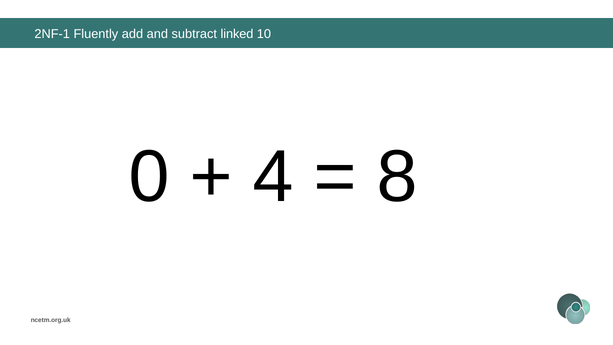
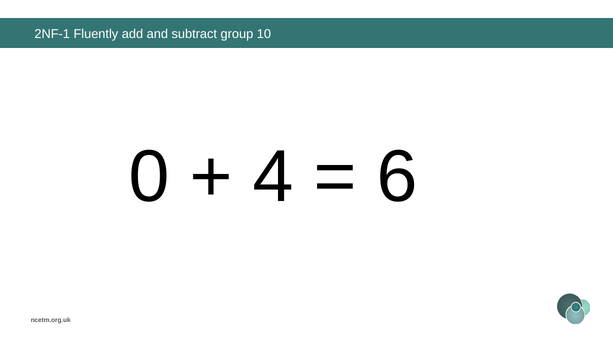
linked: linked -> group
8: 8 -> 6
